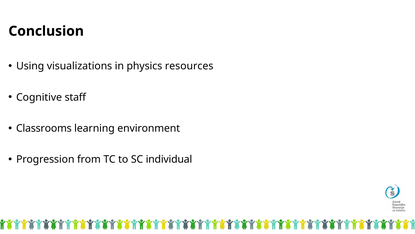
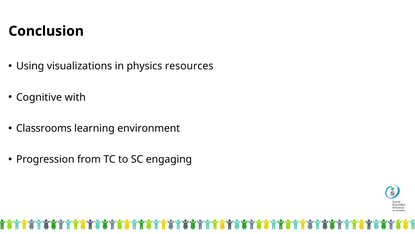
staff: staff -> with
individual: individual -> engaging
